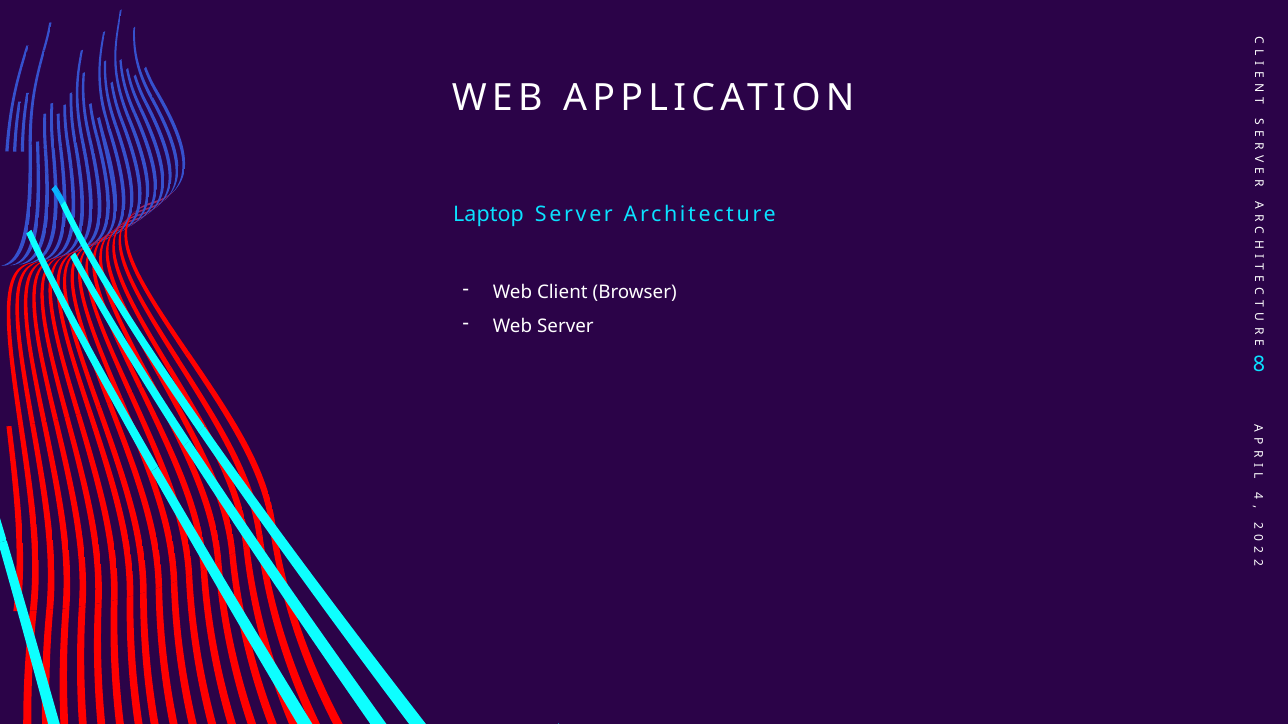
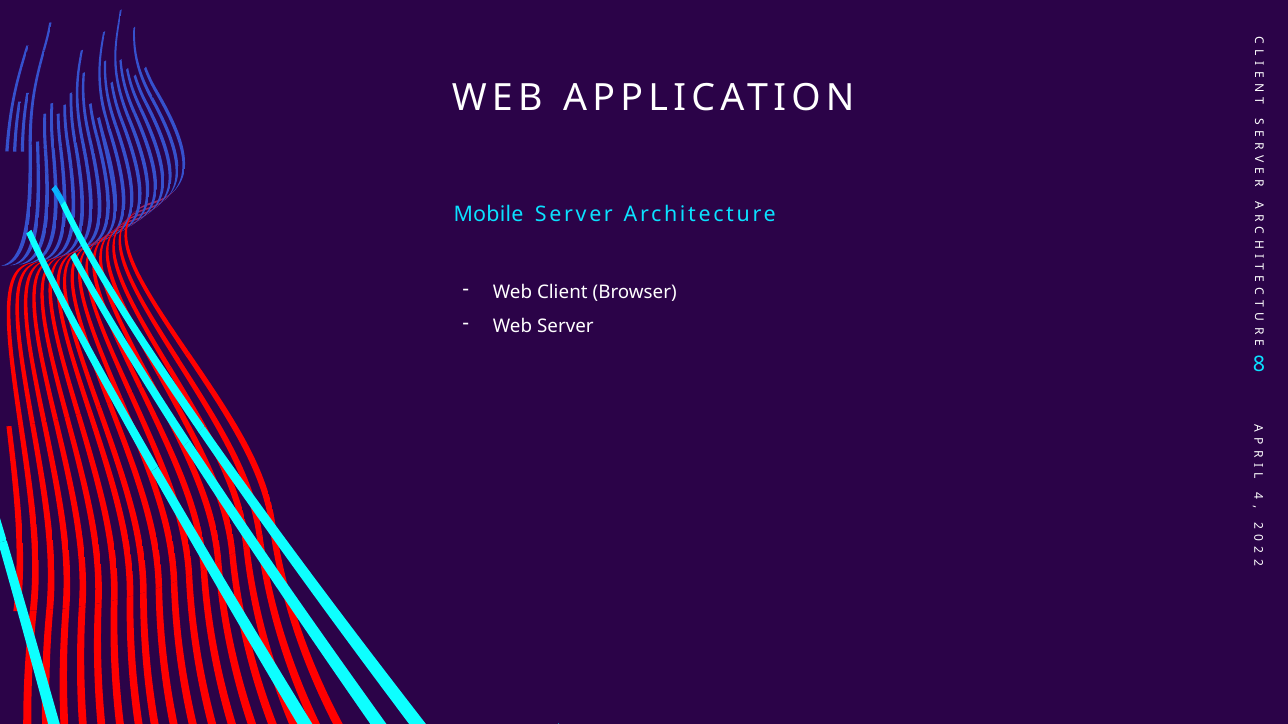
Laptop: Laptop -> Mobile
